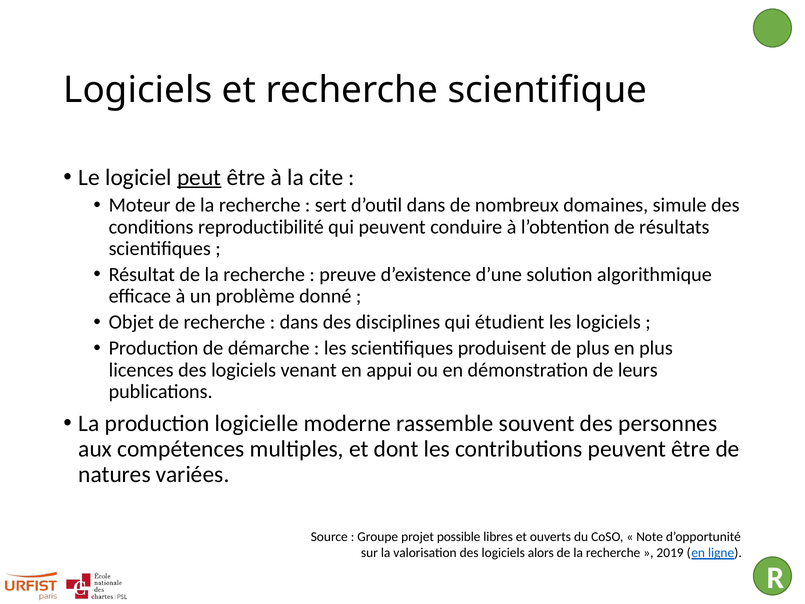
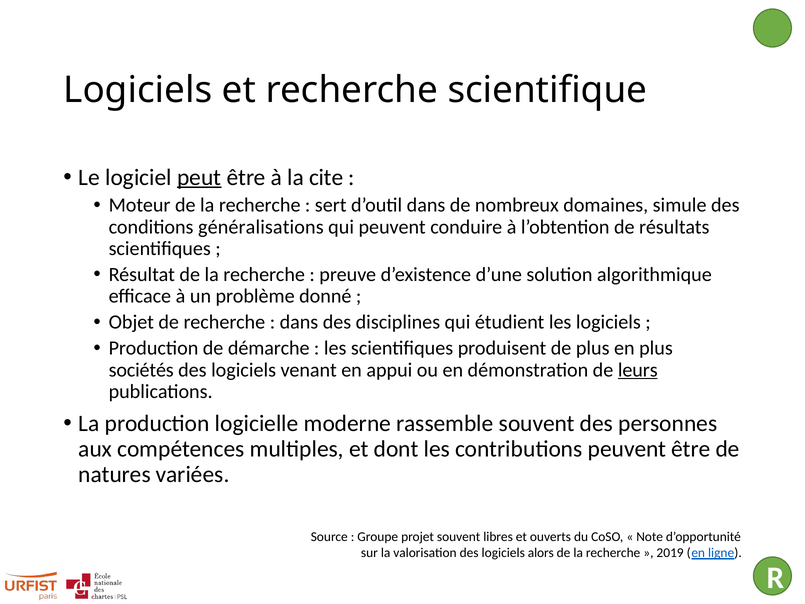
reproductibilité: reproductibilité -> généralisations
licences: licences -> sociétés
leurs underline: none -> present
projet possible: possible -> souvent
